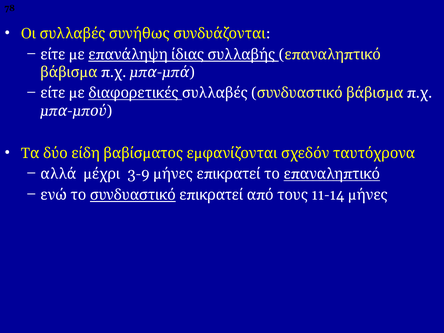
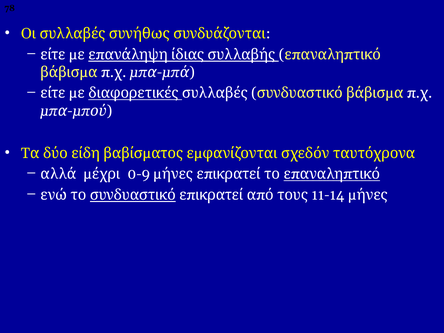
3-9: 3-9 -> 0-9
